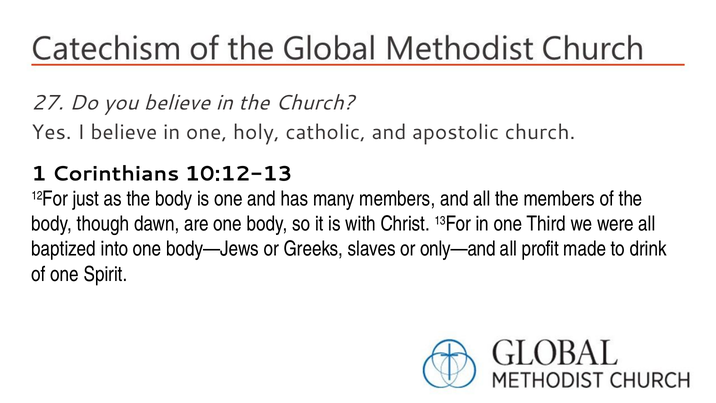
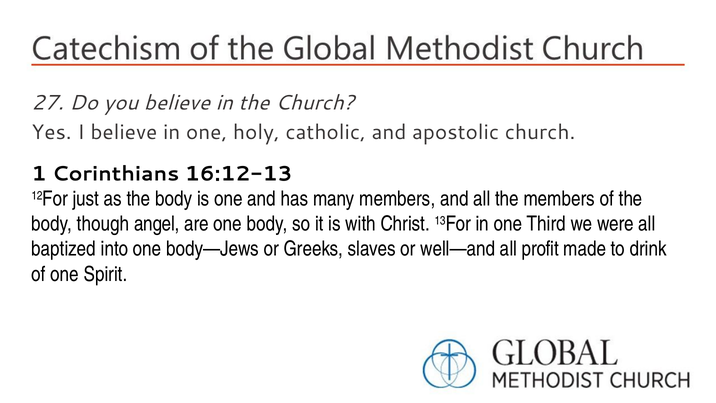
10:12-13: 10:12-13 -> 16:12-13
dawn: dawn -> angel
only—and: only—and -> well—and
